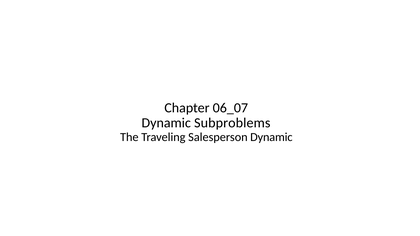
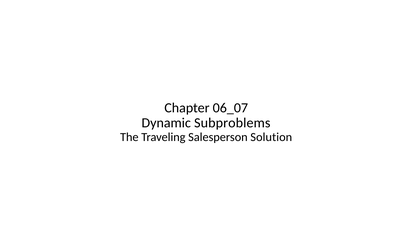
Salesperson Dynamic: Dynamic -> Solution
